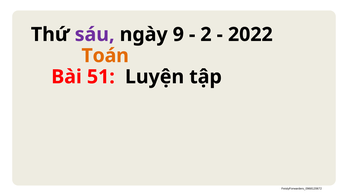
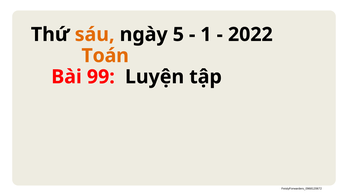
sáu colour: purple -> orange
9: 9 -> 5
2: 2 -> 1
51: 51 -> 99
